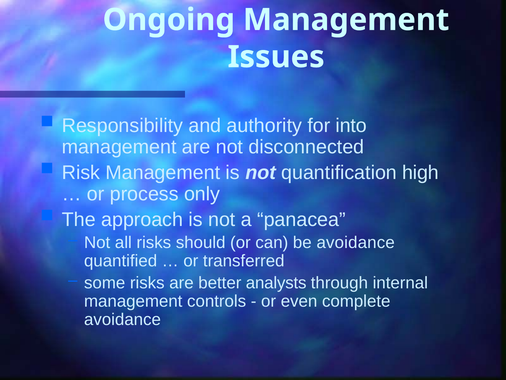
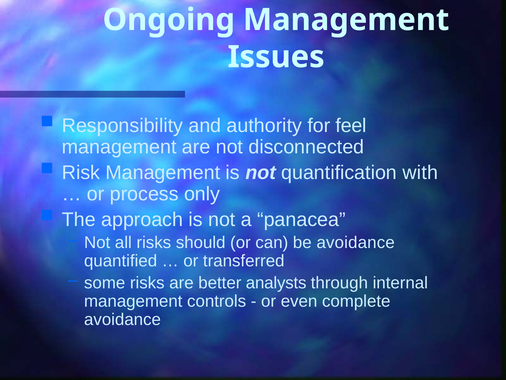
into: into -> feel
high: high -> with
